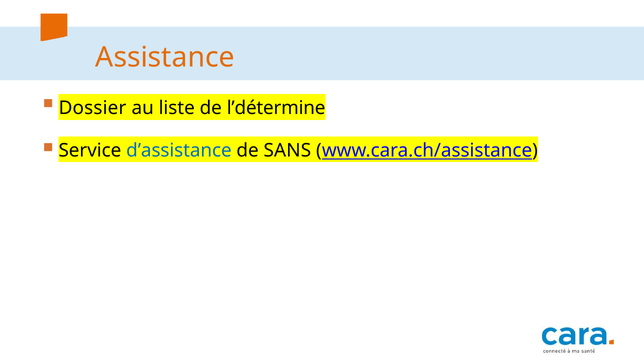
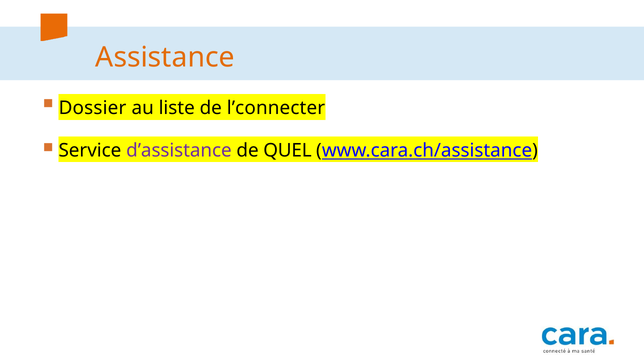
l’détermine: l’détermine -> l’connecter
d’assistance colour: blue -> purple
SANS: SANS -> QUEL
